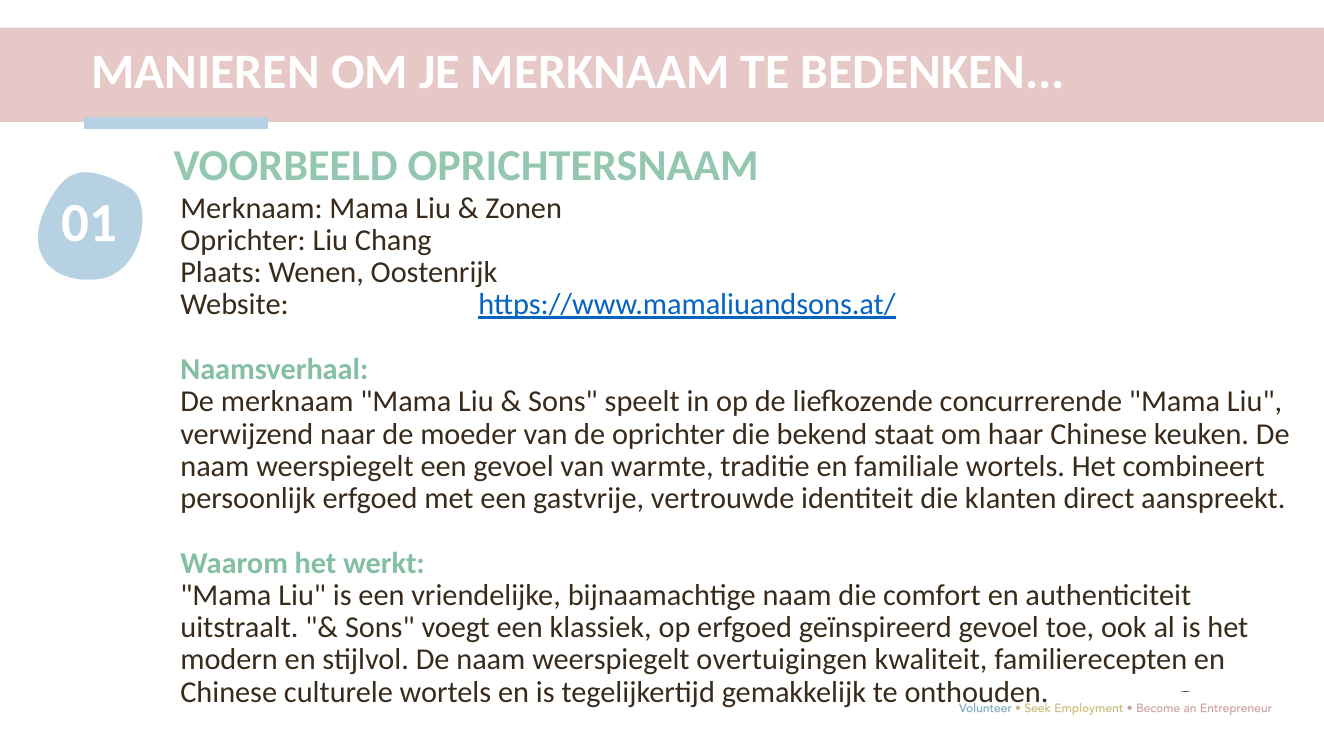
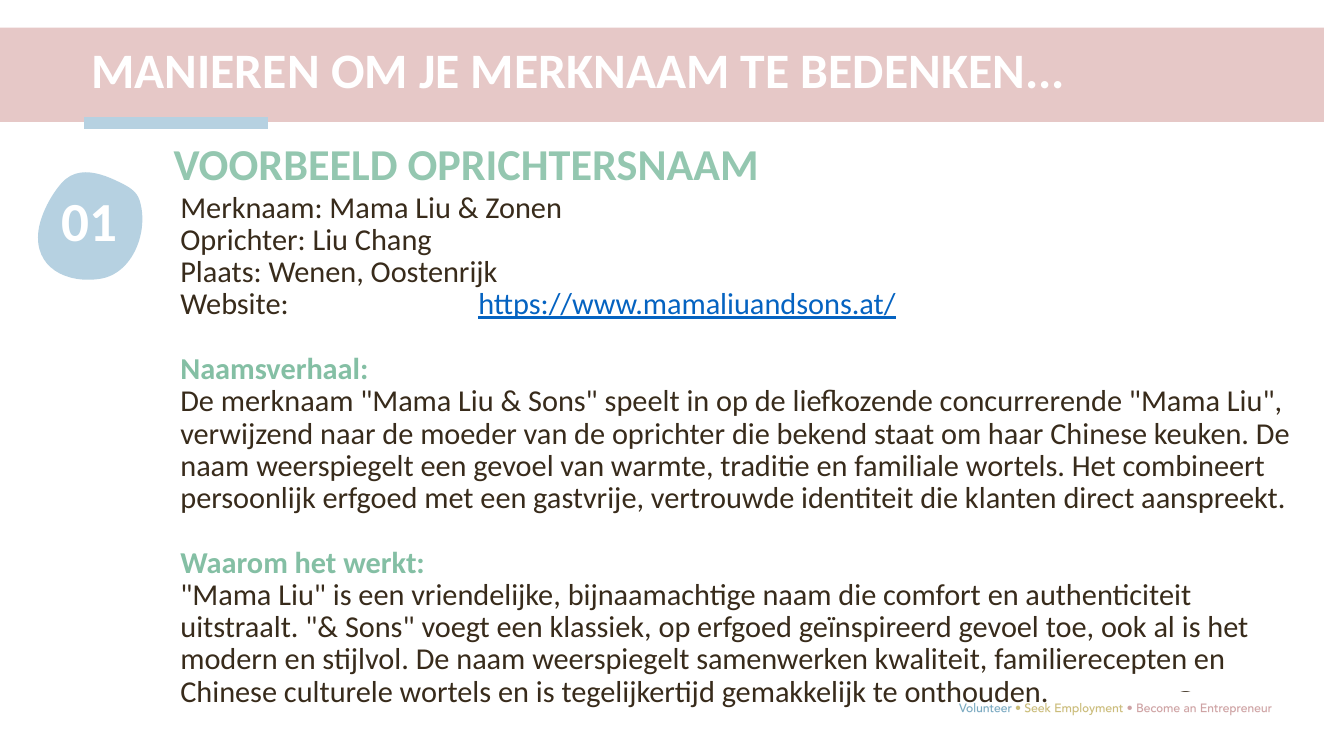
overtuigingen: overtuigingen -> samenwerken
